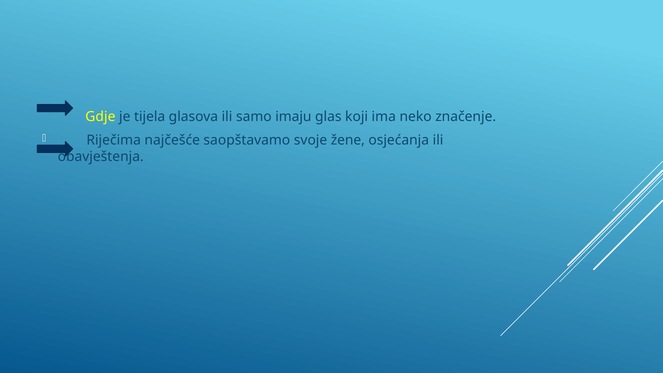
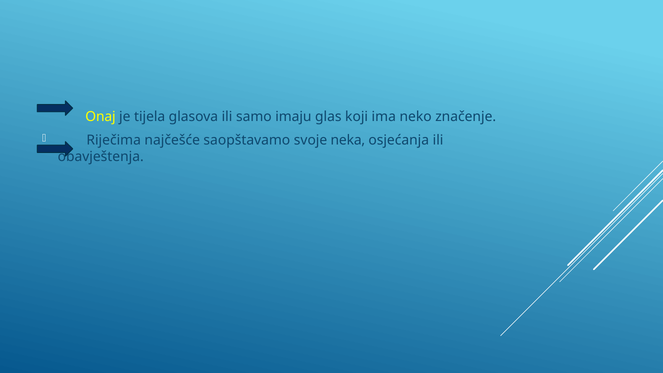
Gdje: Gdje -> Onaj
žene: žene -> neka
